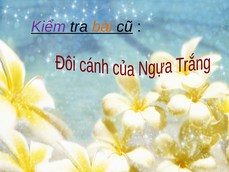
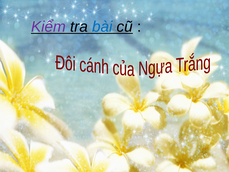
bài colour: orange -> blue
